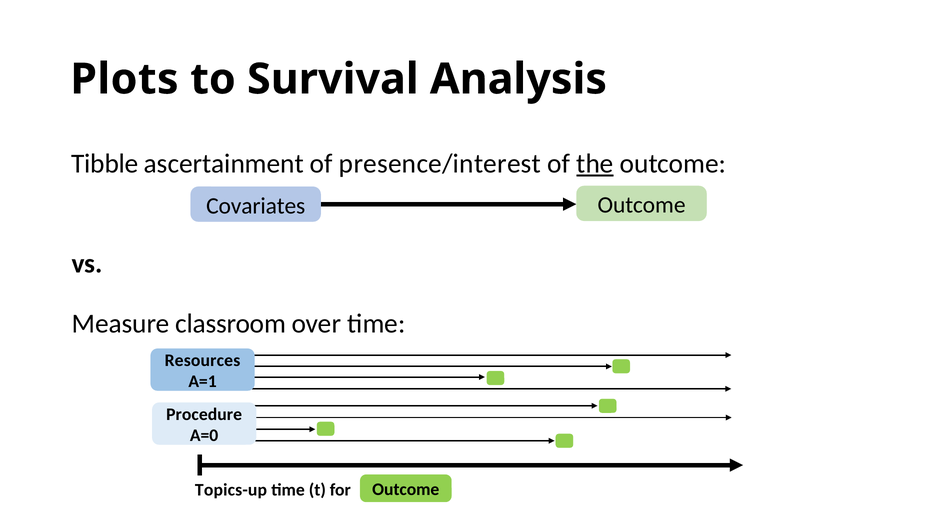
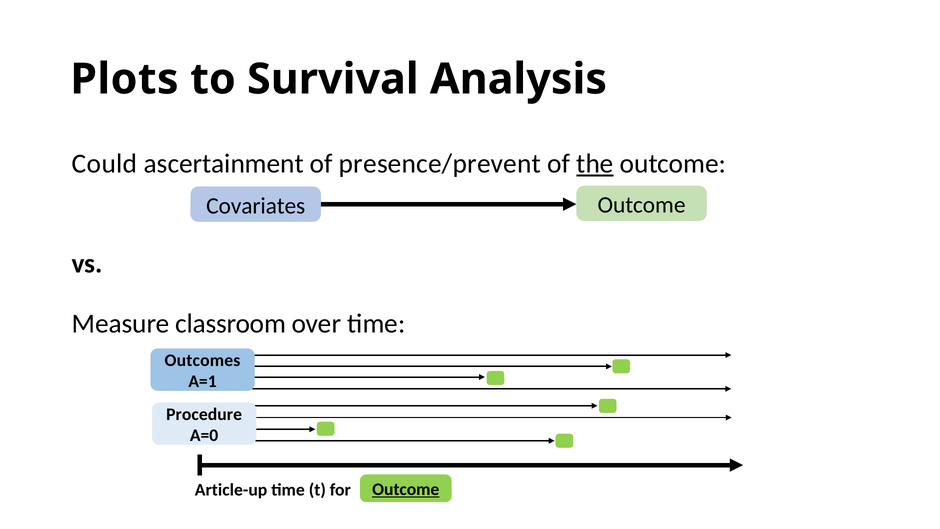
Tibble: Tibble -> Could
presence/interest: presence/interest -> presence/prevent
Resources: Resources -> Outcomes
Outcome at (406, 489) underline: none -> present
Topics-up: Topics-up -> Article-up
